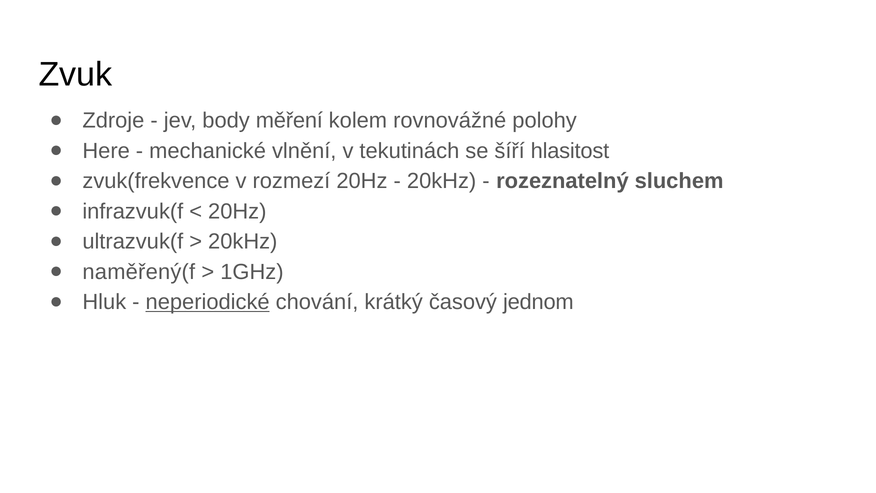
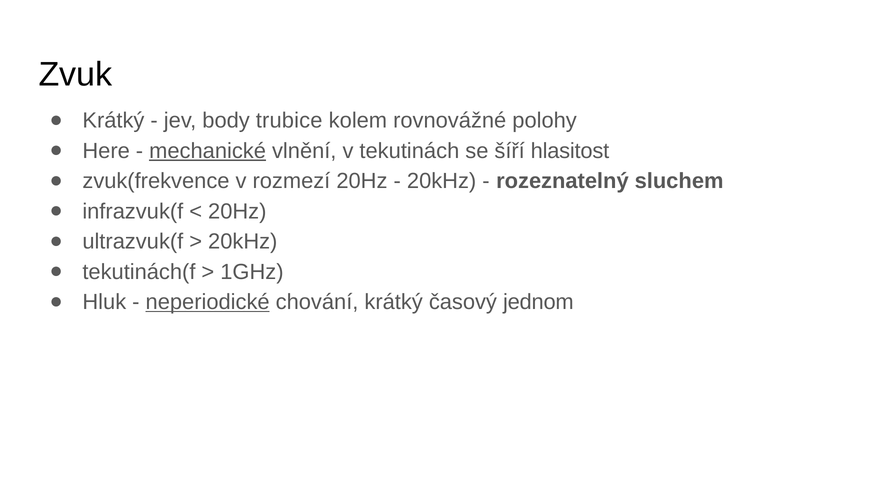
Zdroje at (113, 121): Zdroje -> Krátký
měření: měření -> trubice
mechanické underline: none -> present
naměřený(f: naměřený(f -> tekutinách(f
